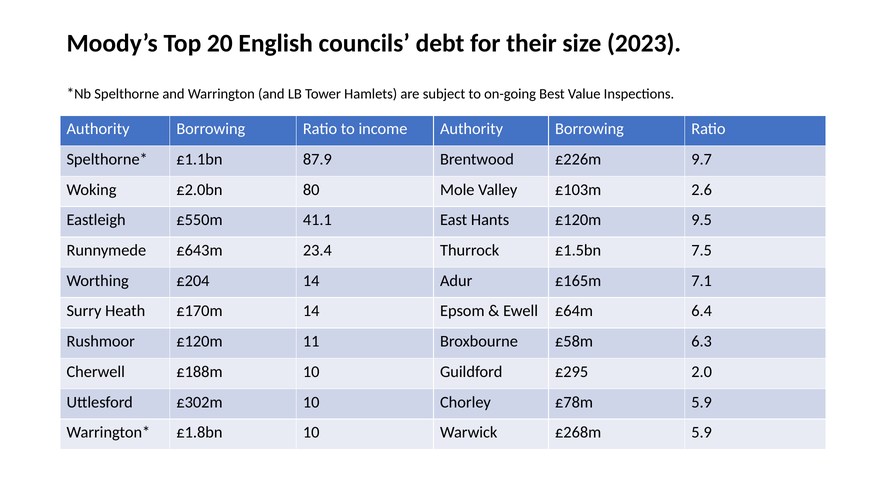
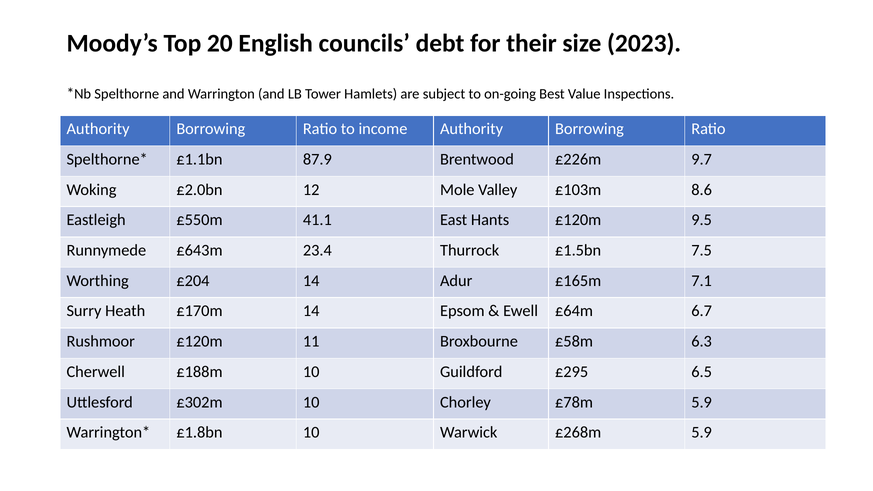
80: 80 -> 12
2.6: 2.6 -> 8.6
6.4: 6.4 -> 6.7
2.0: 2.0 -> 6.5
